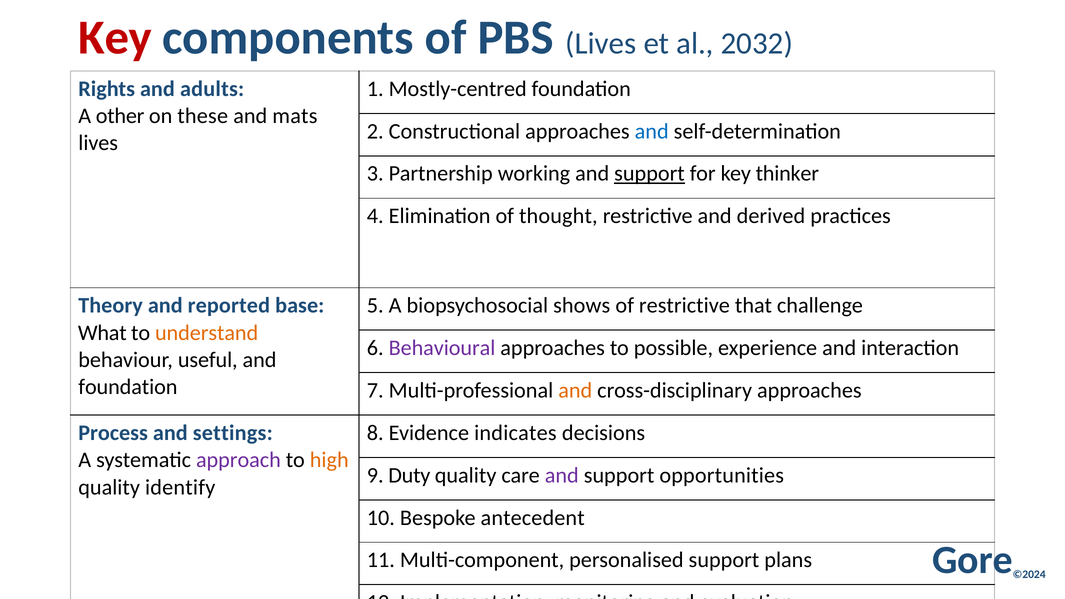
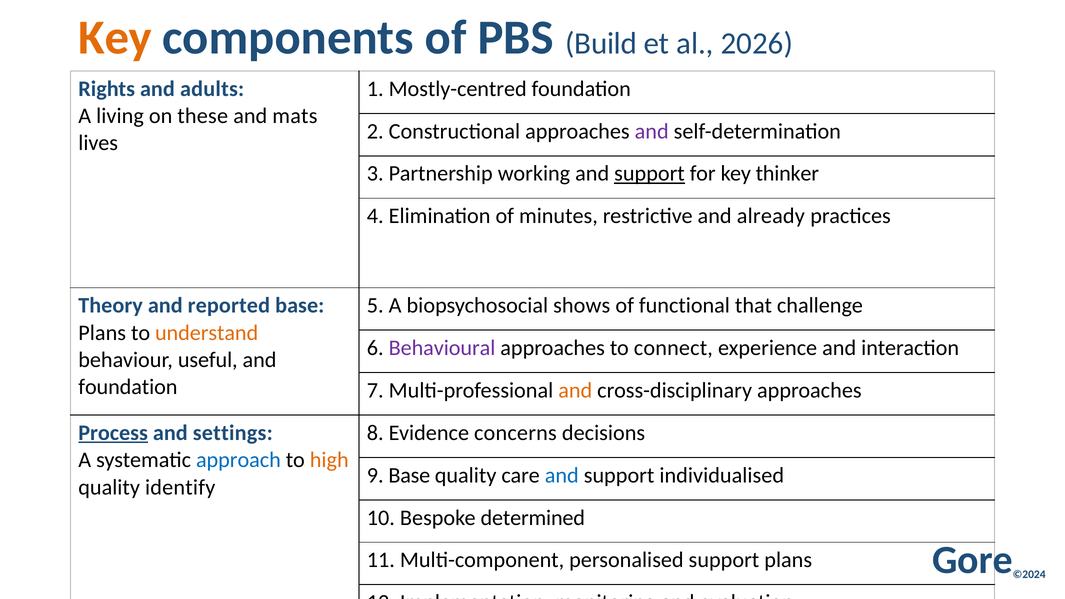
Key at (115, 38) colour: red -> orange
PBS Lives: Lives -> Build
2032: 2032 -> 2026
other: other -> living
and at (652, 131) colour: blue -> purple
thought: thought -> minutes
derived: derived -> already
of restrictive: restrictive -> functional
What at (102, 333): What -> Plans
possible: possible -> connect
Process underline: none -> present
indicates: indicates -> concerns
approach colour: purple -> blue
9 Duty: Duty -> Base
and at (562, 475) colour: purple -> blue
opportunities: opportunities -> individualised
antecedent: antecedent -> determined
